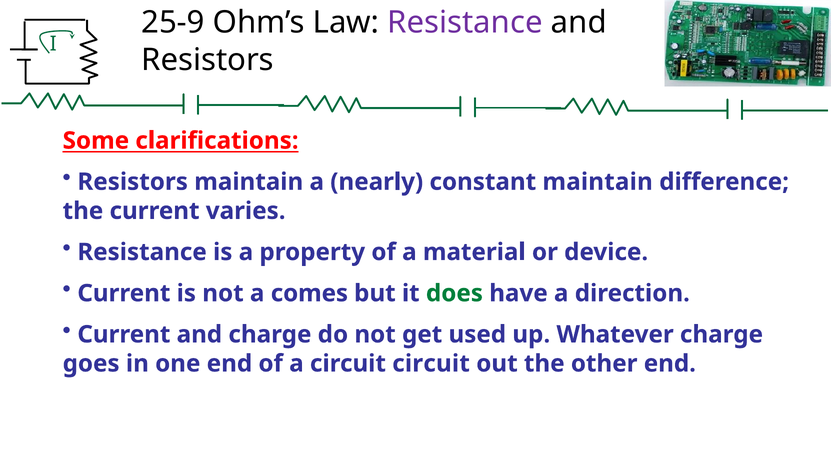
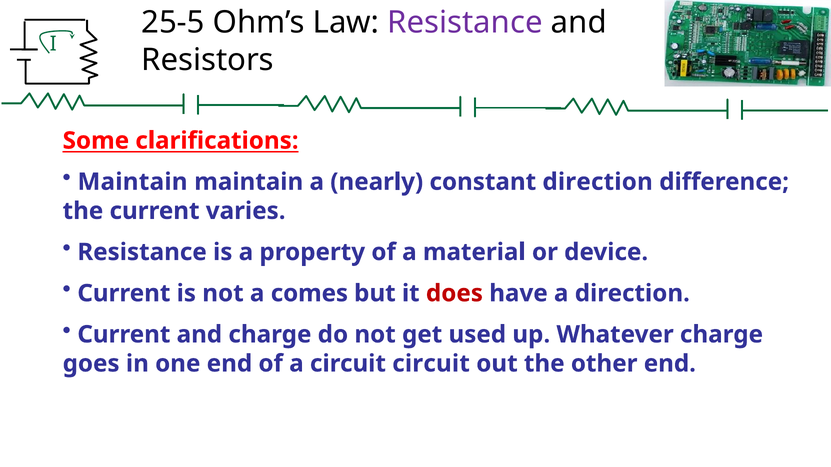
25-9: 25-9 -> 25-5
Resistors at (133, 182): Resistors -> Maintain
constant maintain: maintain -> direction
does colour: green -> red
